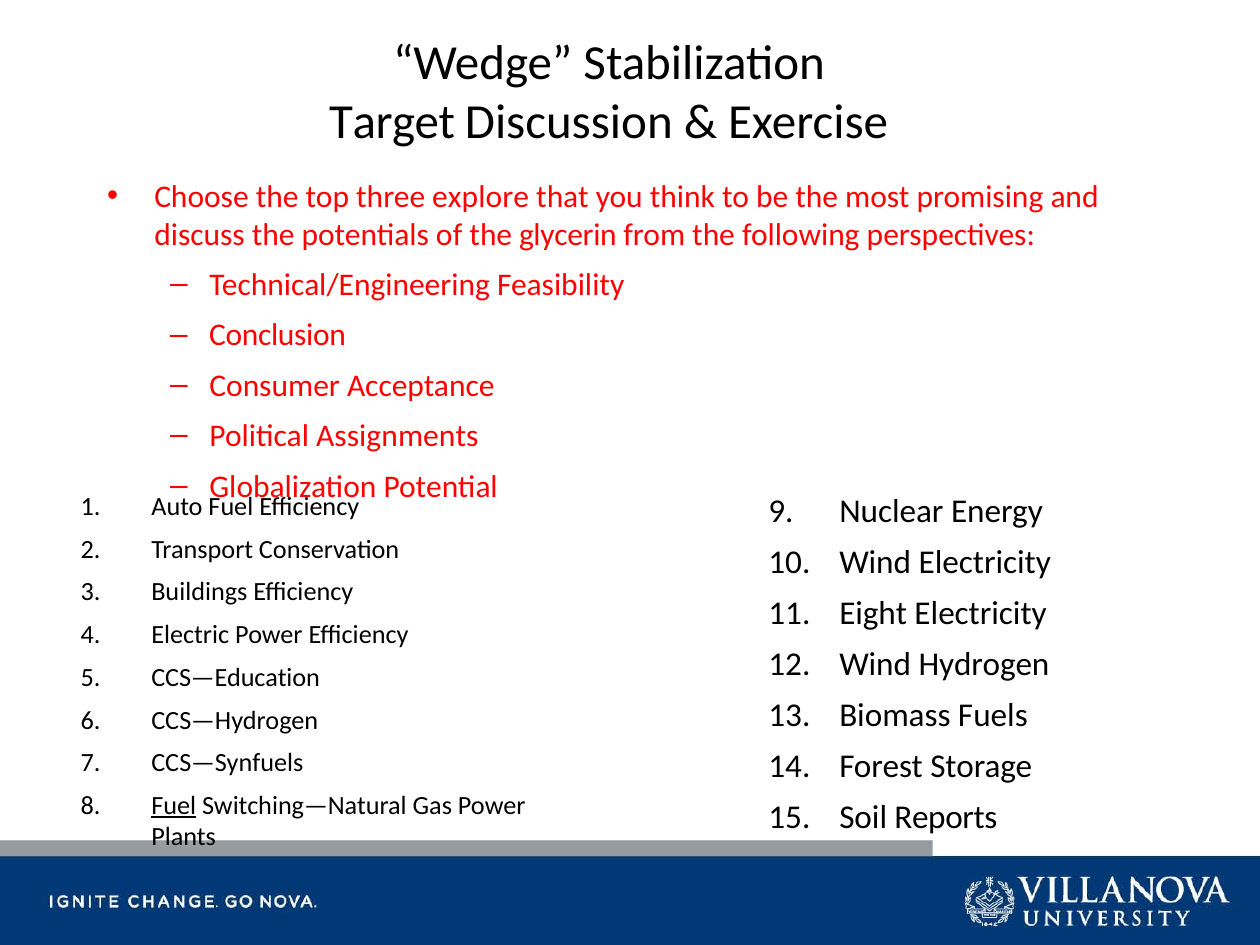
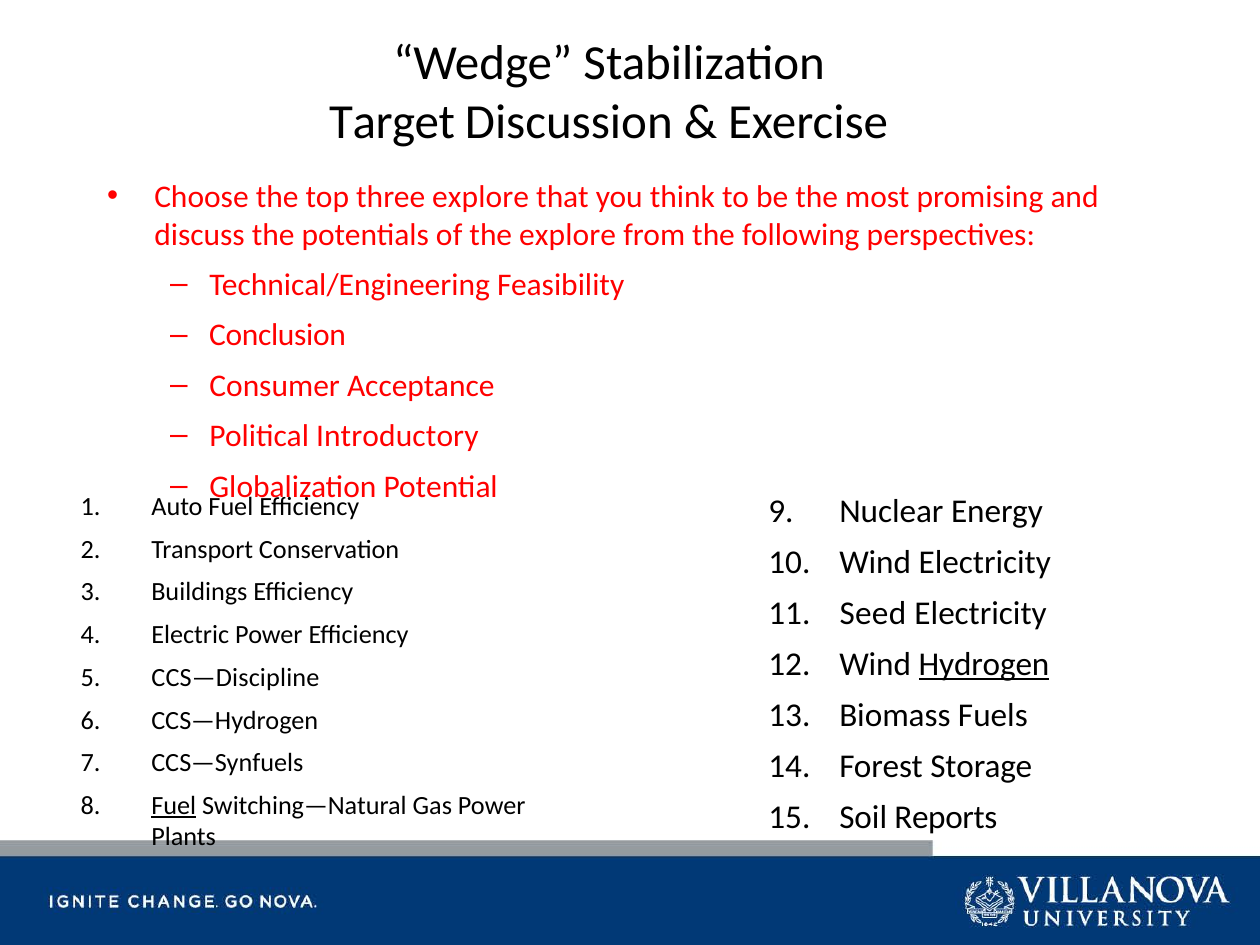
the glycerin: glycerin -> explore
Assignments: Assignments -> Introductory
Eight: Eight -> Seed
Hydrogen underline: none -> present
CCS—Education: CCS—Education -> CCS—Discipline
